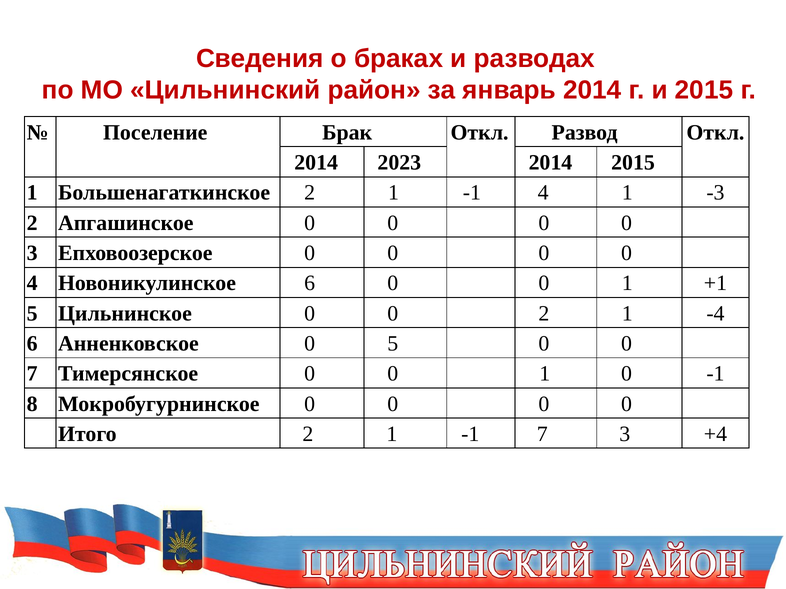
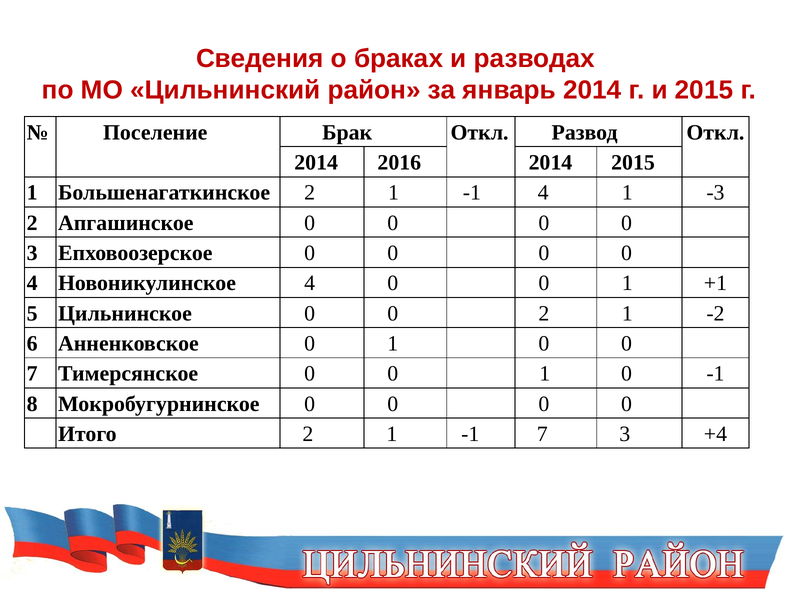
2023: 2023 -> 2016
Новоникулинское 6: 6 -> 4
-4: -4 -> -2
Анненковское 0 5: 5 -> 1
